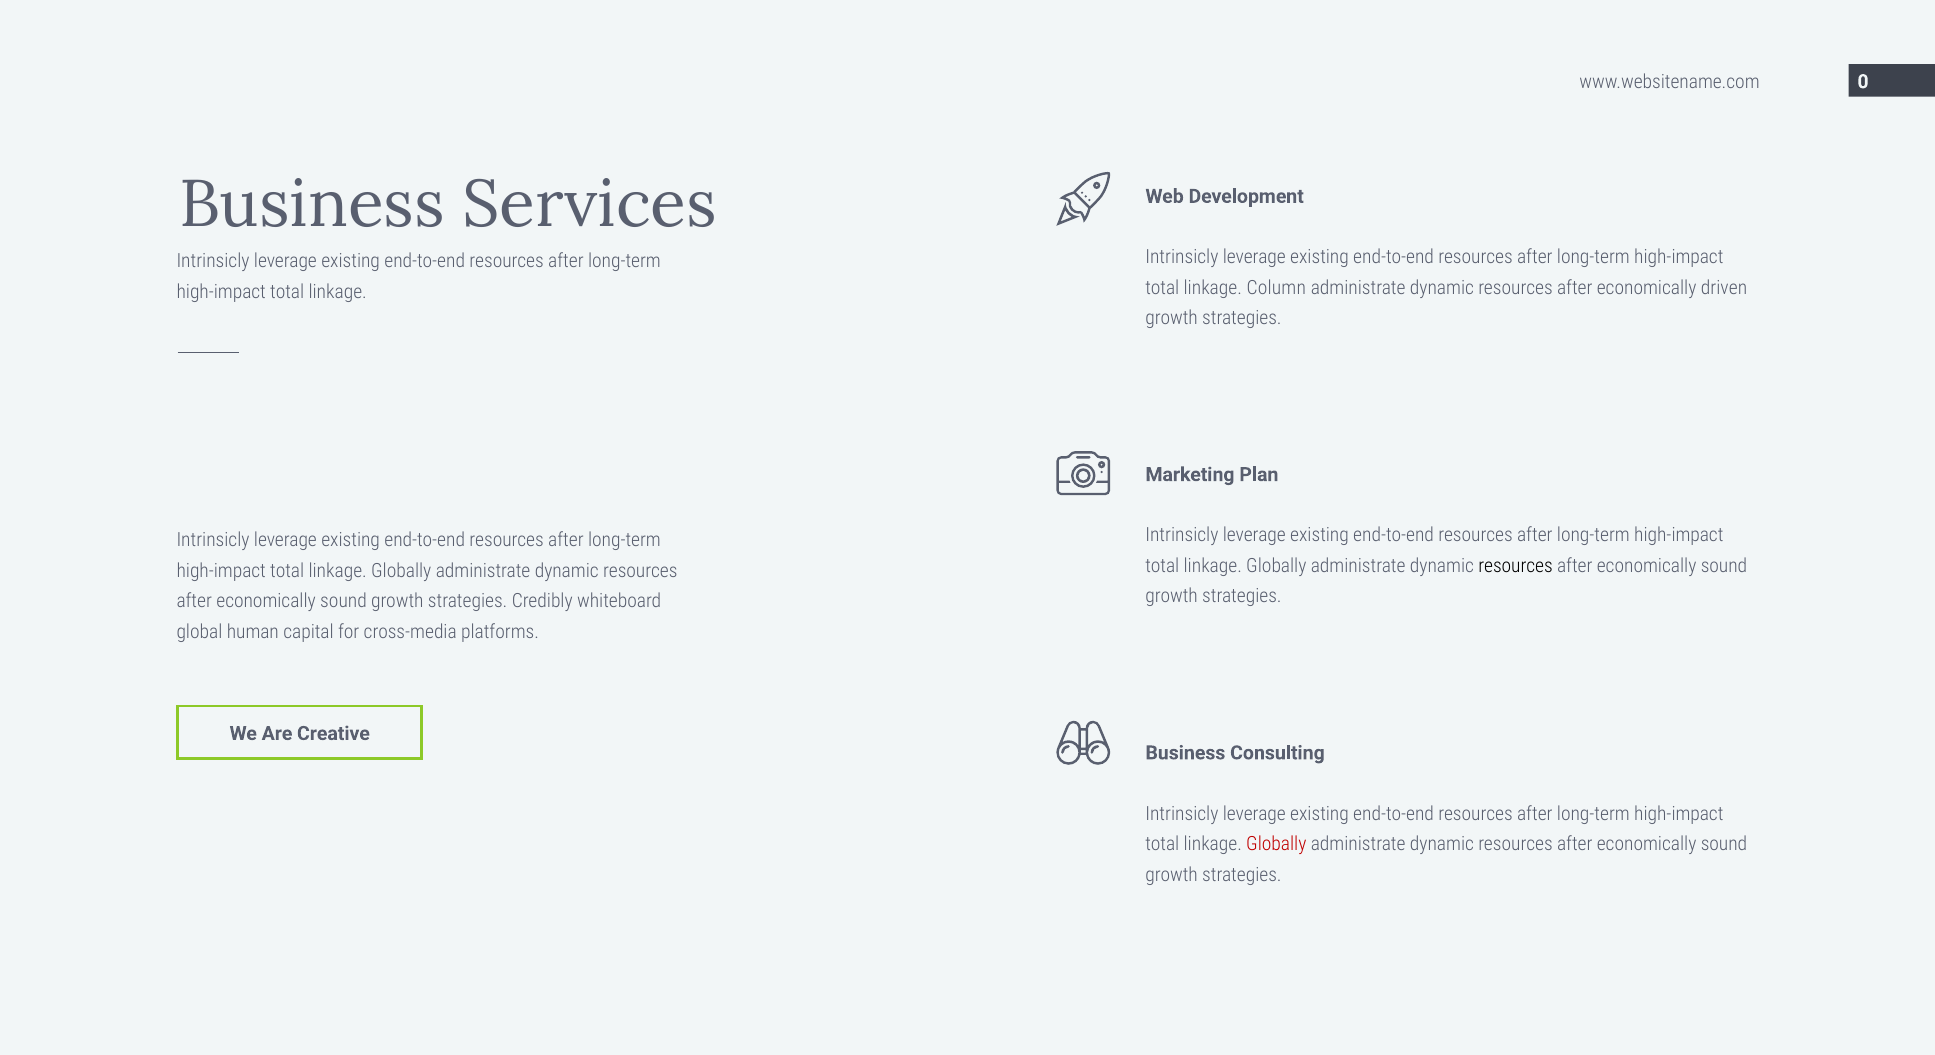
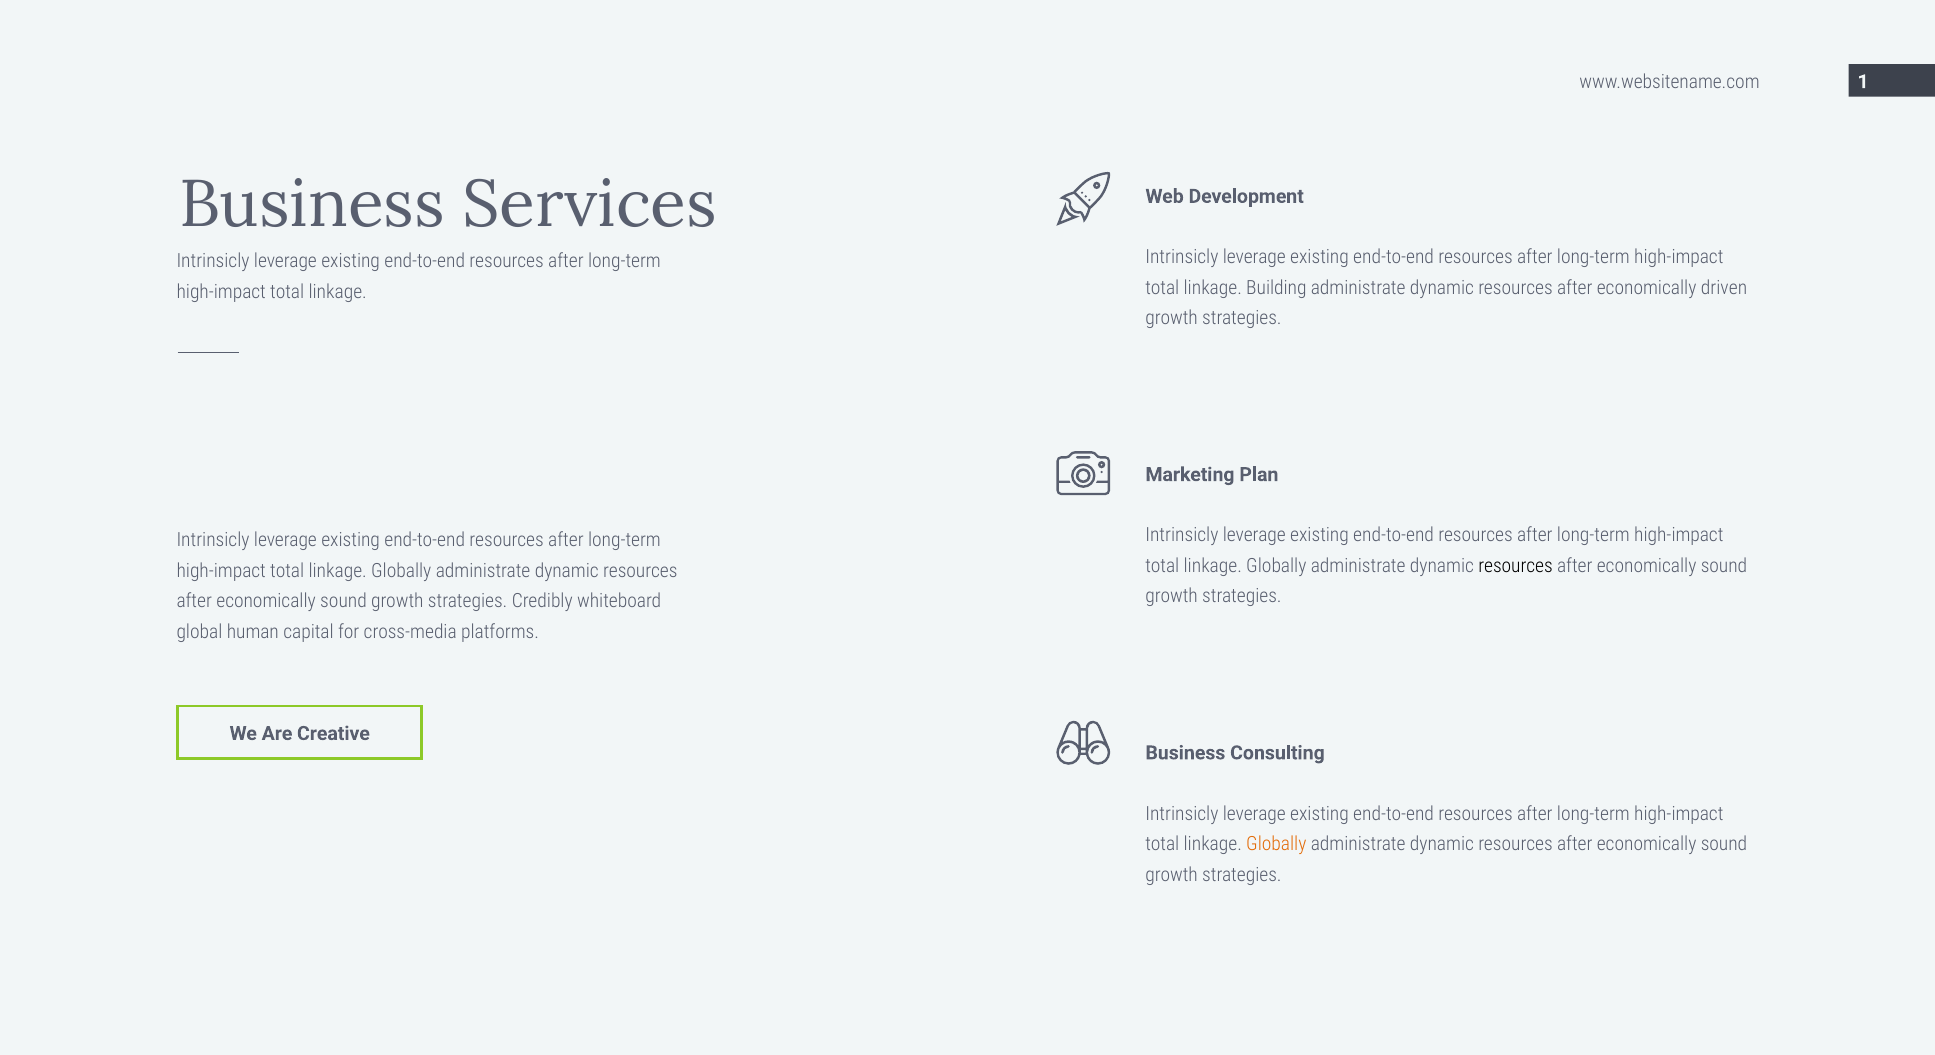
0: 0 -> 1
Column: Column -> Building
Globally at (1276, 845) colour: red -> orange
